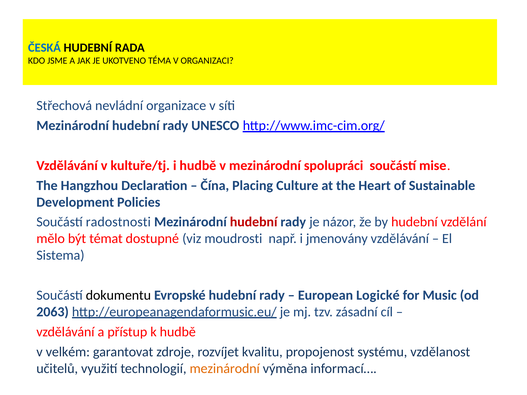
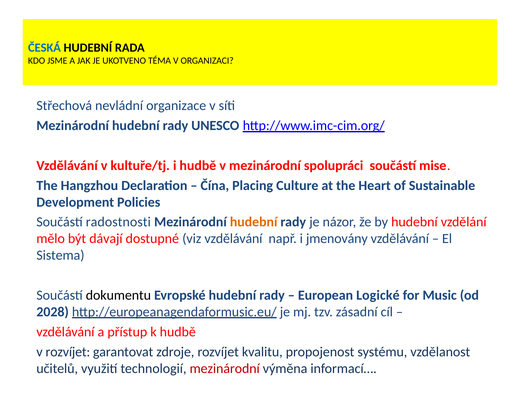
hudební at (254, 222) colour: red -> orange
témat: témat -> dávají
viz moudrosti: moudrosti -> vzdělávání
2063: 2063 -> 2028
v velkém: velkém -> rozvíjet
mezinárodní at (225, 369) colour: orange -> red
